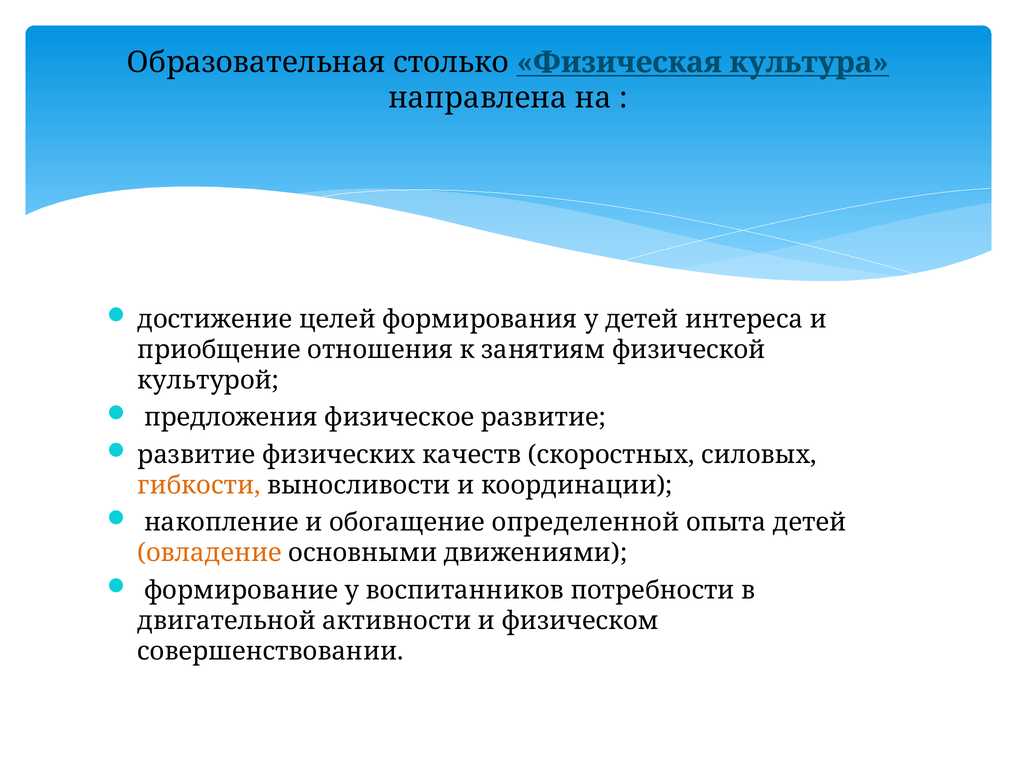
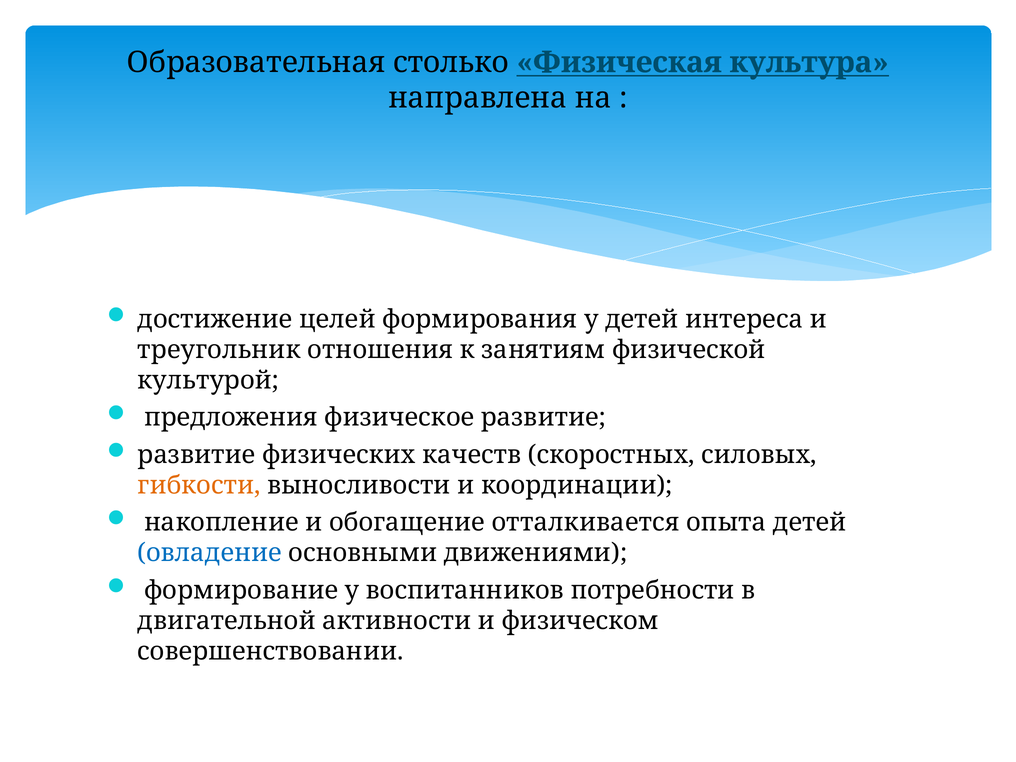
приобщение: приобщение -> треугольник
определенной: определенной -> отталкивается
овладение colour: orange -> blue
